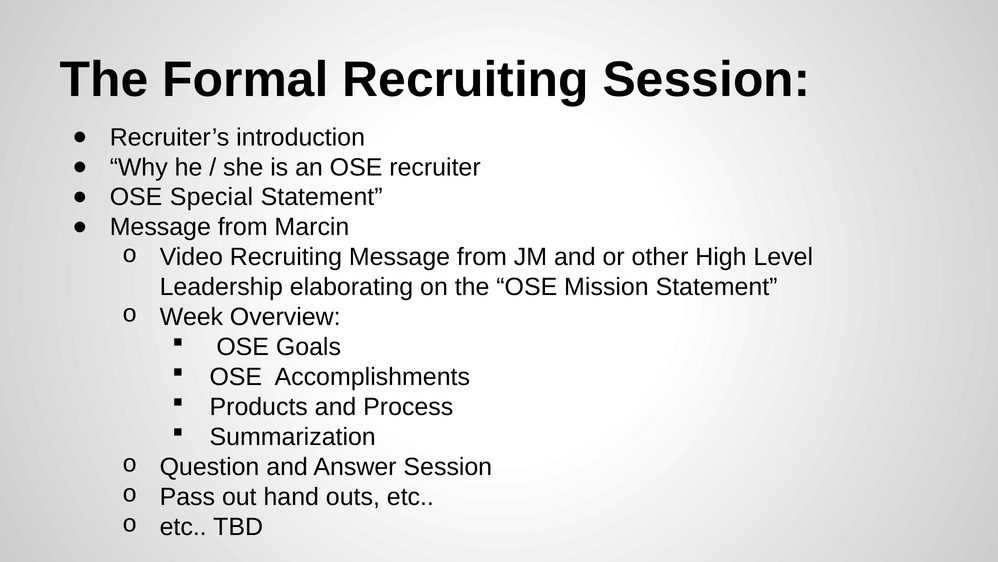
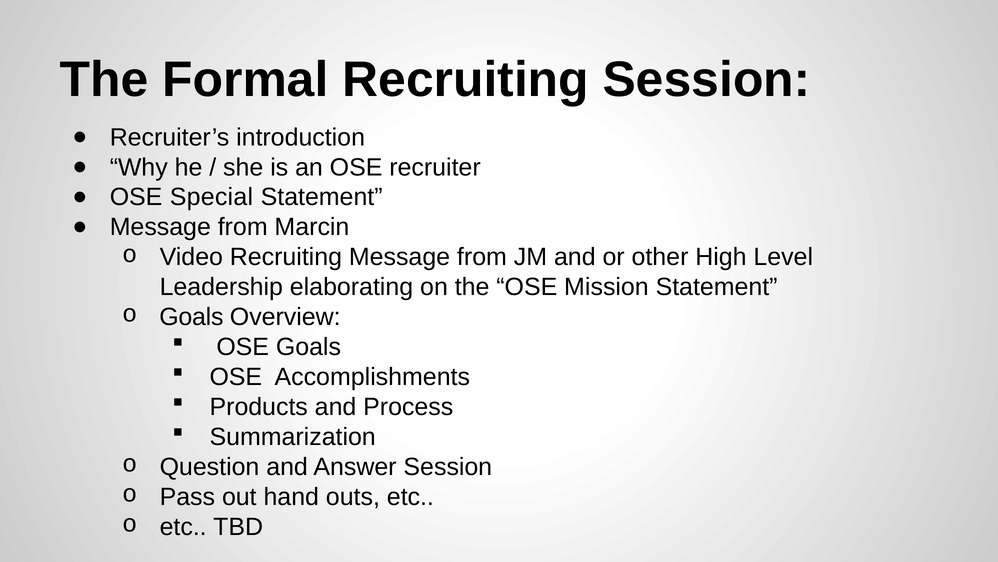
Week at (191, 317): Week -> Goals
